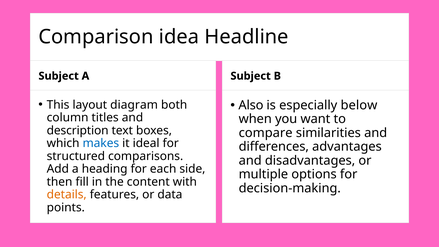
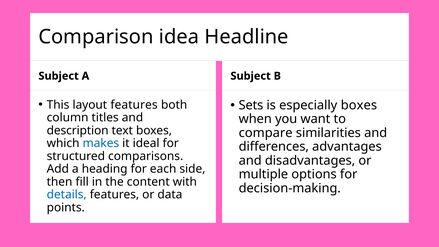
layout diagram: diagram -> features
Also: Also -> Sets
especially below: below -> boxes
details colour: orange -> blue
